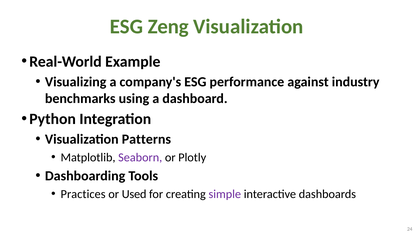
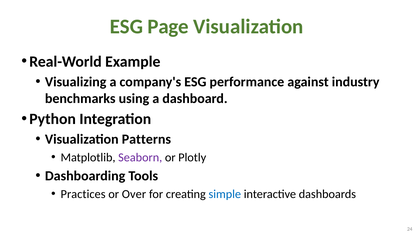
Zeng: Zeng -> Page
Used: Used -> Over
simple colour: purple -> blue
